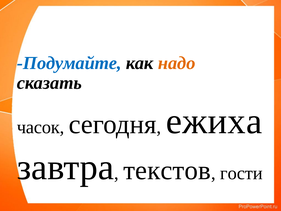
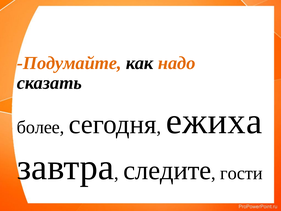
Подумайте colour: blue -> orange
часок: часок -> более
текстов: текстов -> следите
